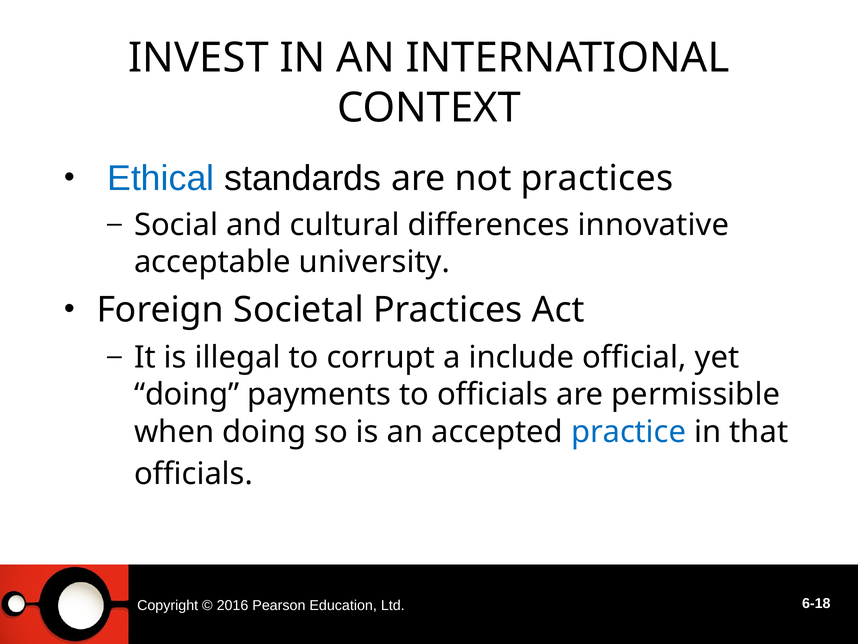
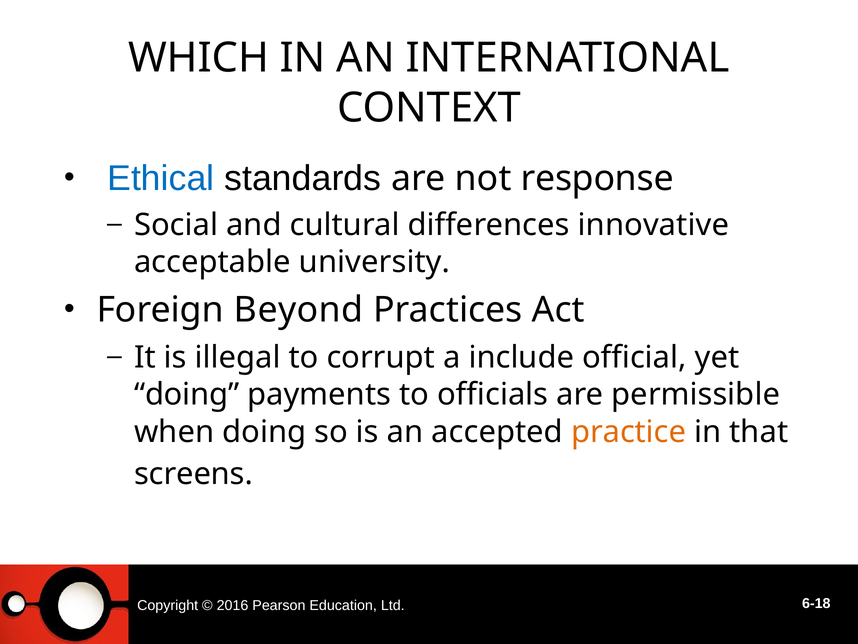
INVEST: INVEST -> WHICH
not practices: practices -> response
Societal: Societal -> Beyond
practice colour: blue -> orange
officials at (193, 474): officials -> screens
